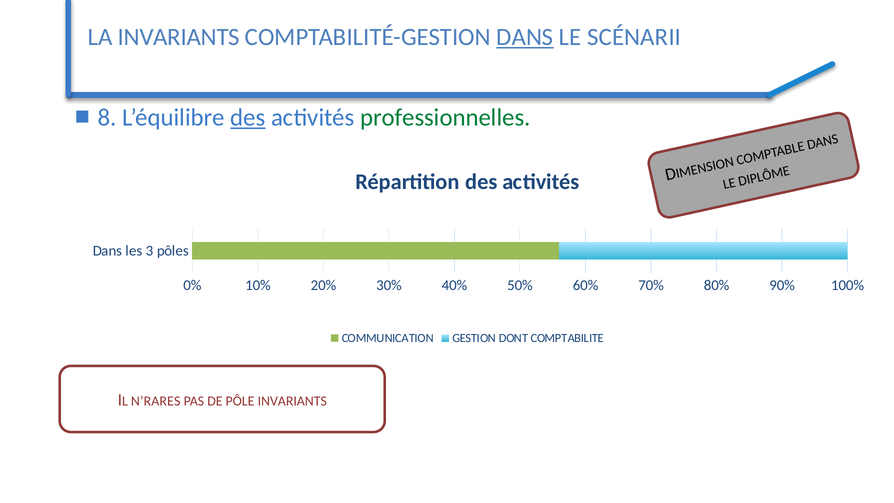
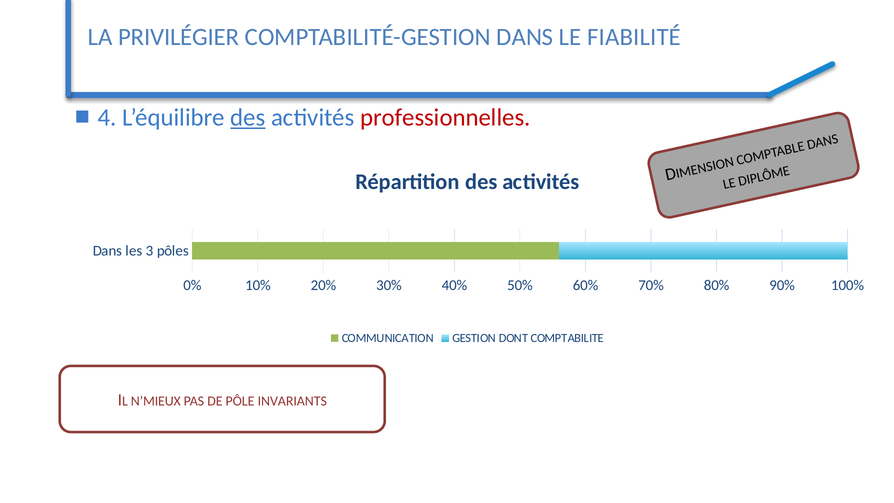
LA INVARIANTS: INVARIANTS -> PRIVILÉGIER
DANS at (525, 37) underline: present -> none
SCÉNARII: SCÉNARII -> FIABILITÉ
8: 8 -> 4
professionnelles colour: green -> red
N’RARES: N’RARES -> N’MIEUX
